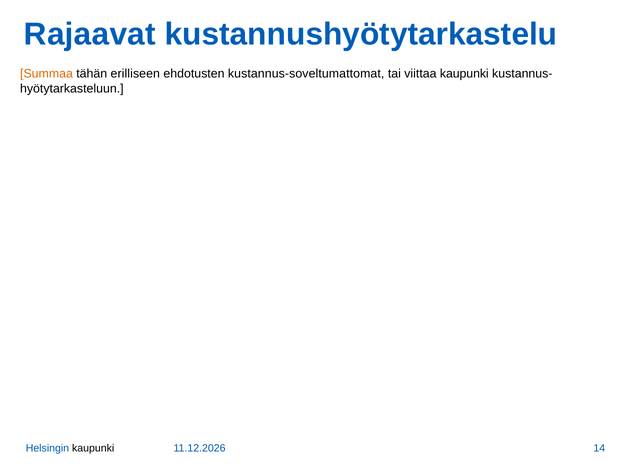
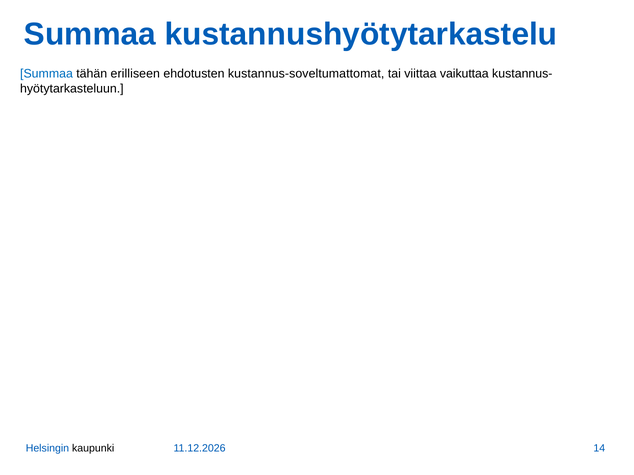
Rajaavat at (90, 34): Rajaavat -> Summaa
Summaa at (46, 74) colour: orange -> blue
viittaa kaupunki: kaupunki -> vaikuttaa
